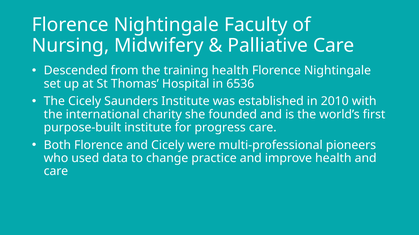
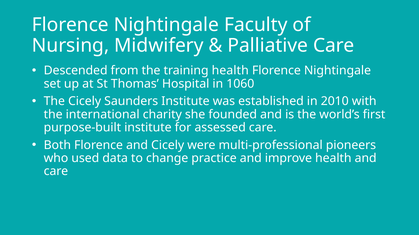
6536: 6536 -> 1060
progress: progress -> assessed
